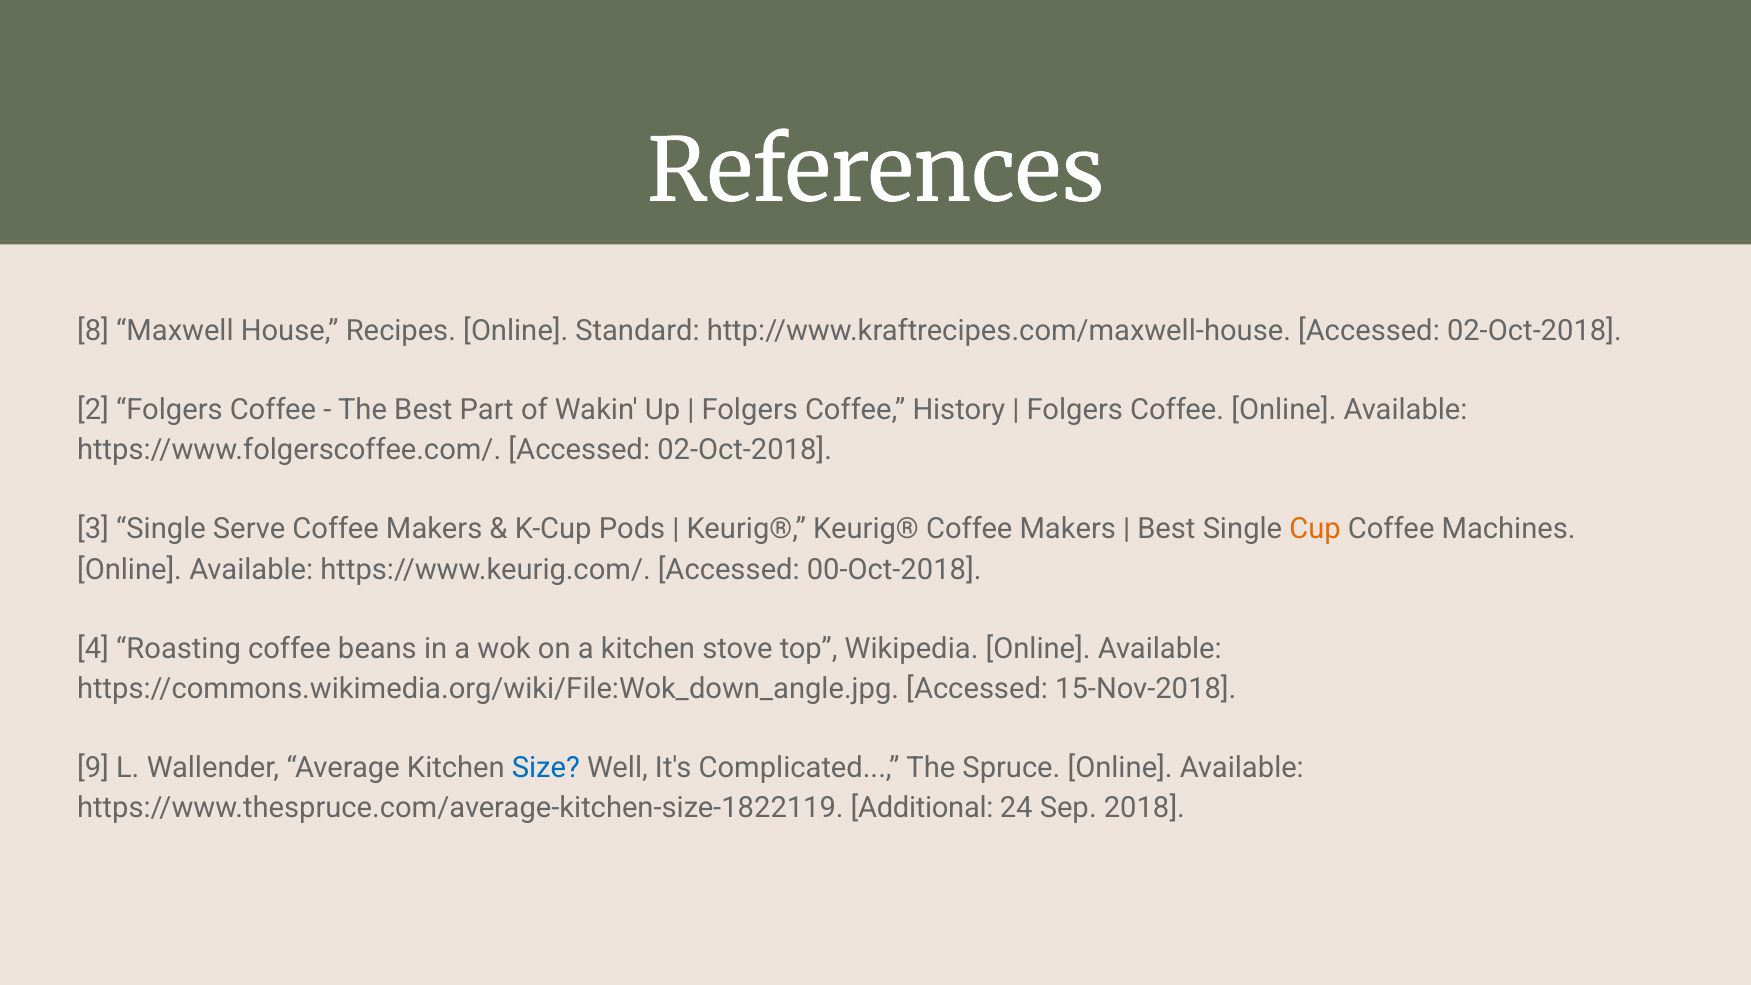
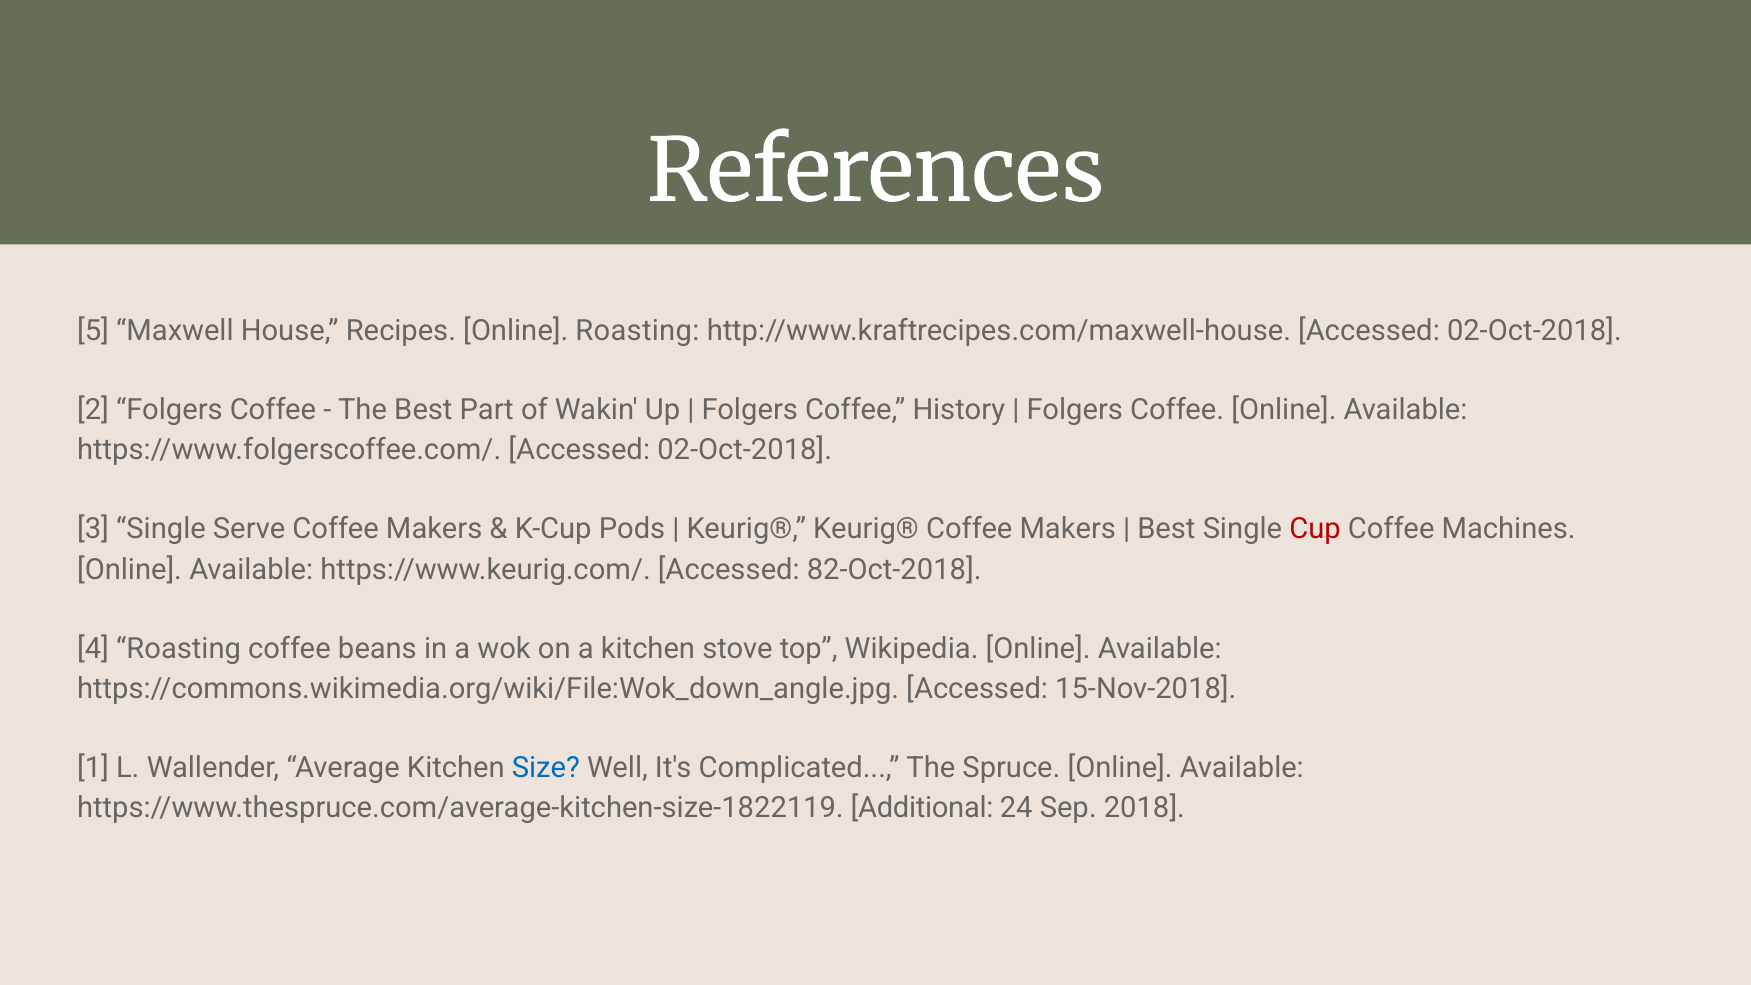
8: 8 -> 5
Online Standard: Standard -> Roasting
Cup colour: orange -> red
00-Oct-2018: 00-Oct-2018 -> 82-Oct-2018
9: 9 -> 1
